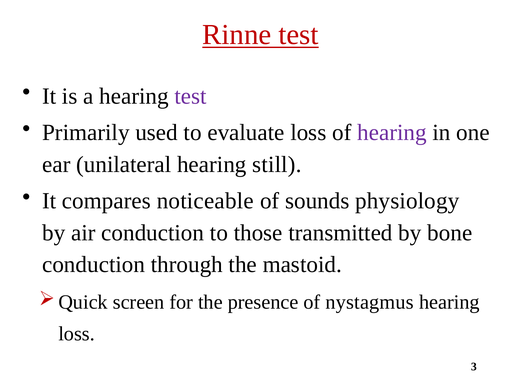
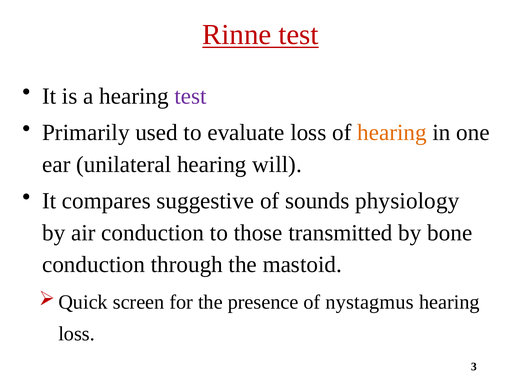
hearing at (392, 132) colour: purple -> orange
still: still -> will
noticeable: noticeable -> suggestive
